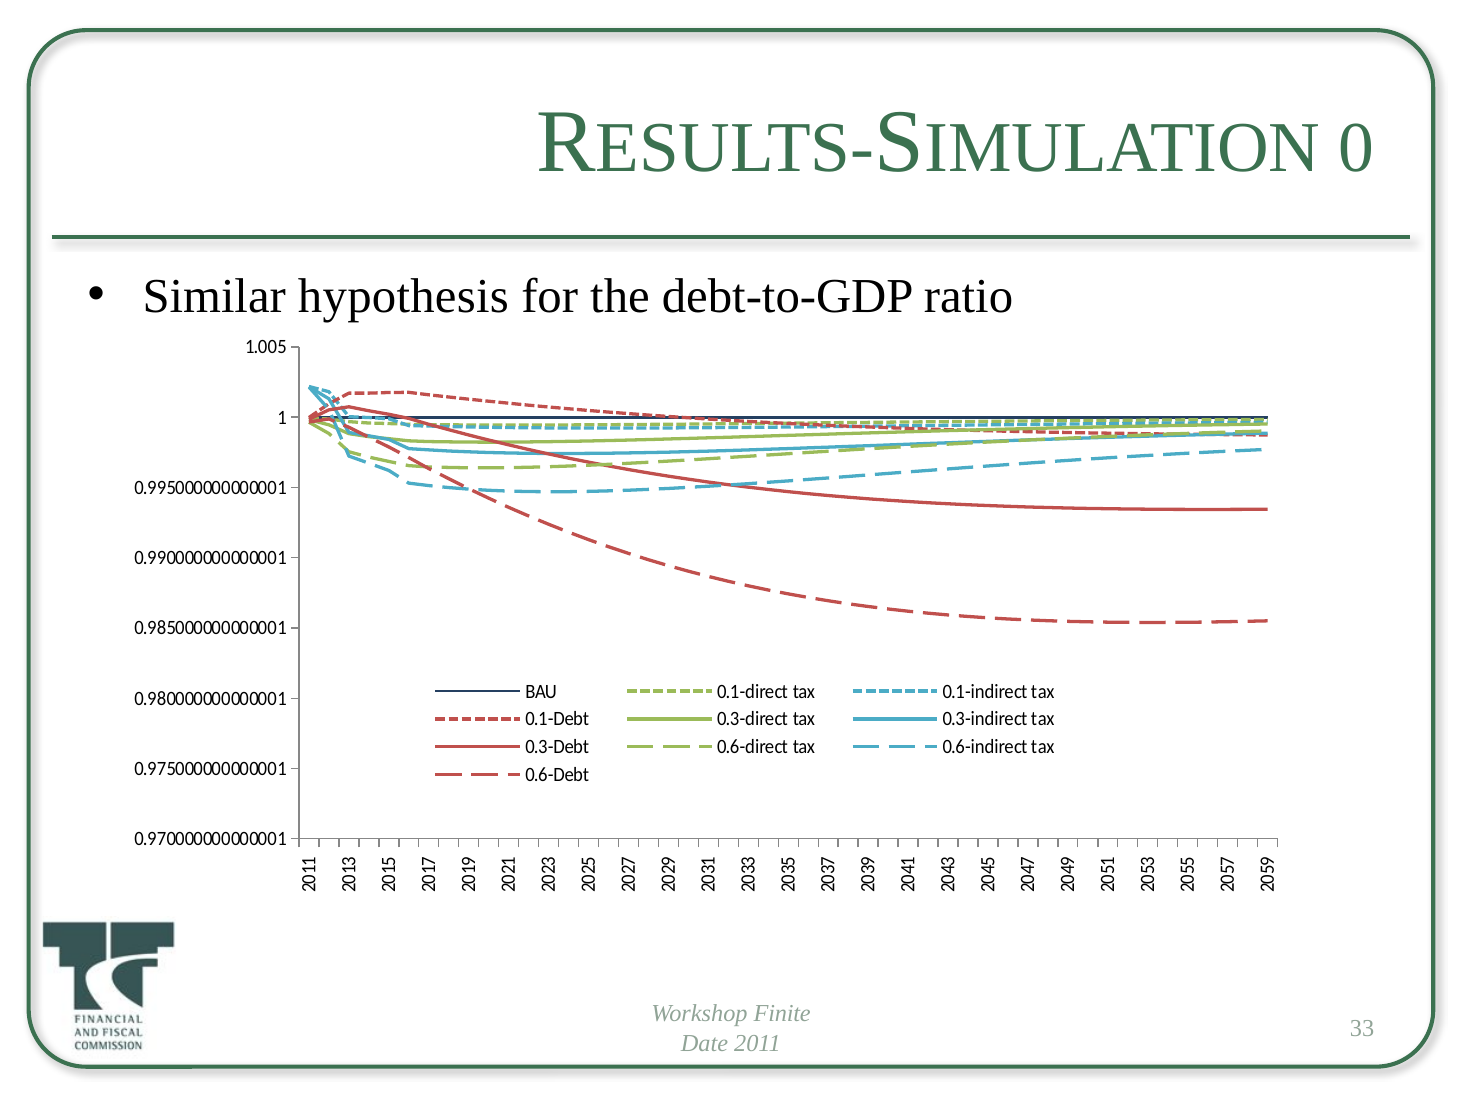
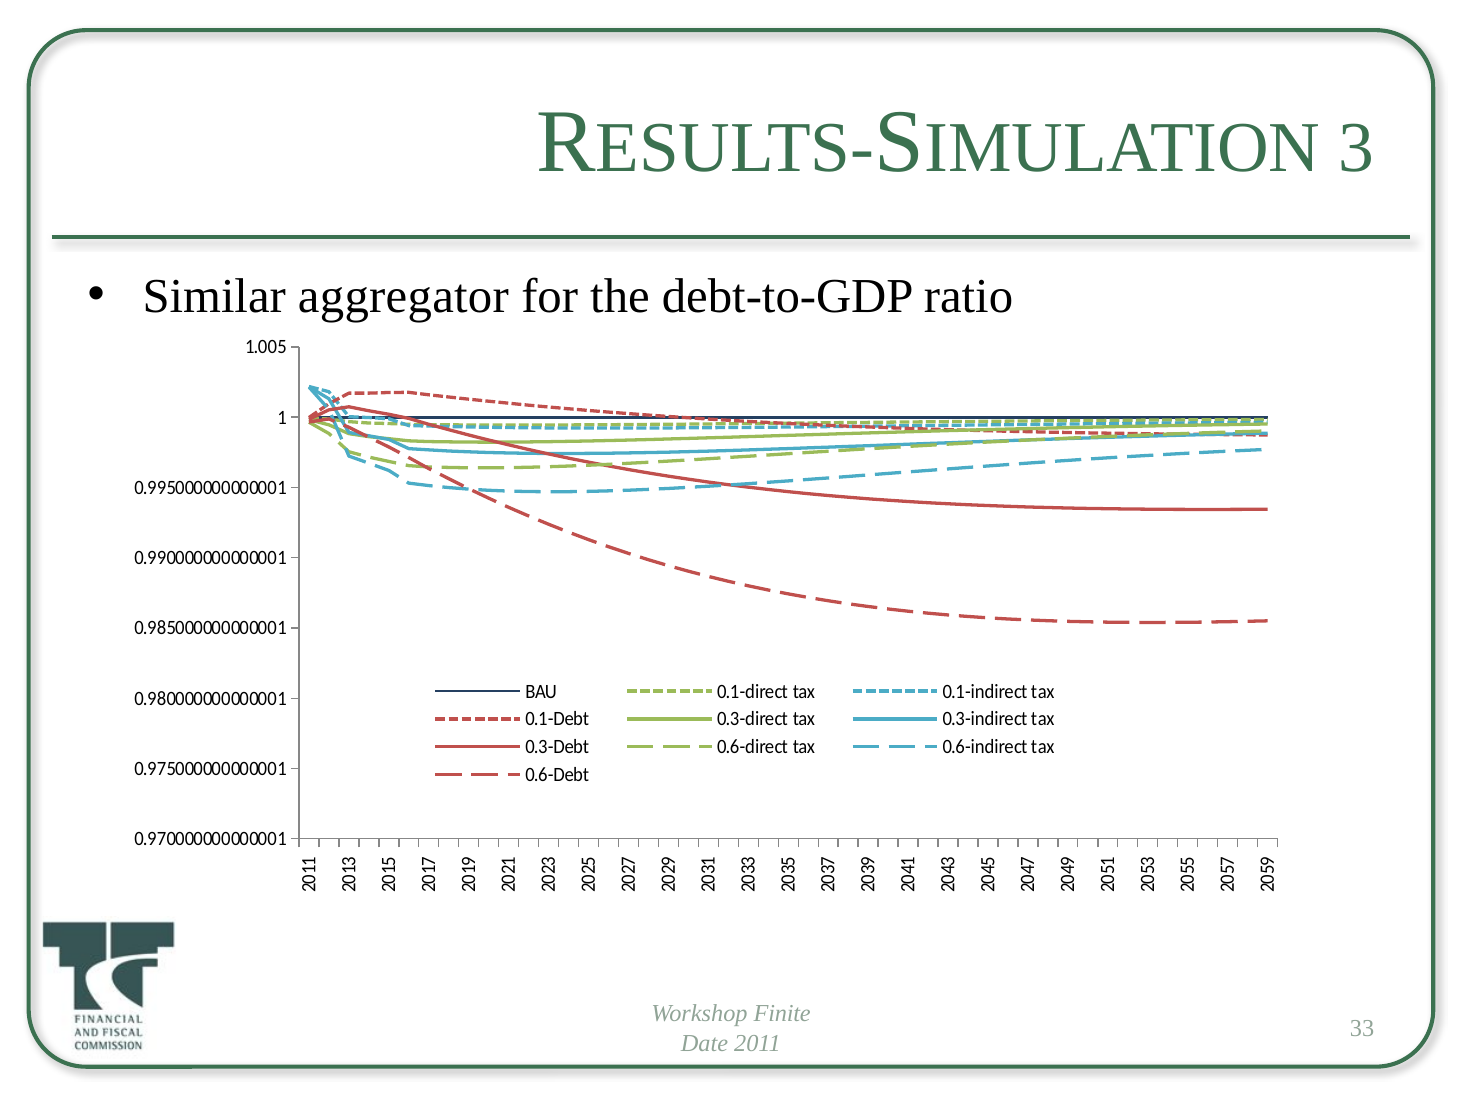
0 at (1357, 147): 0 -> 3
hypothesis: hypothesis -> aggregator
